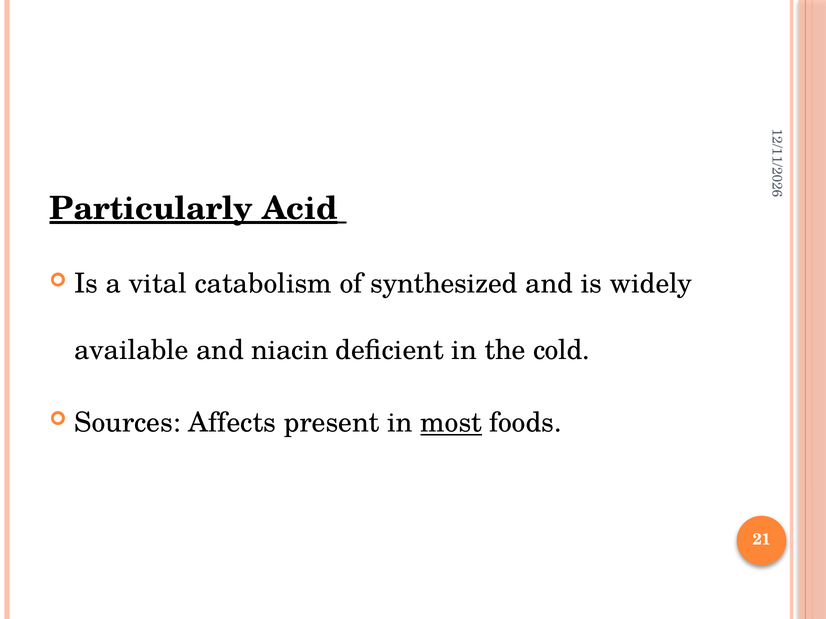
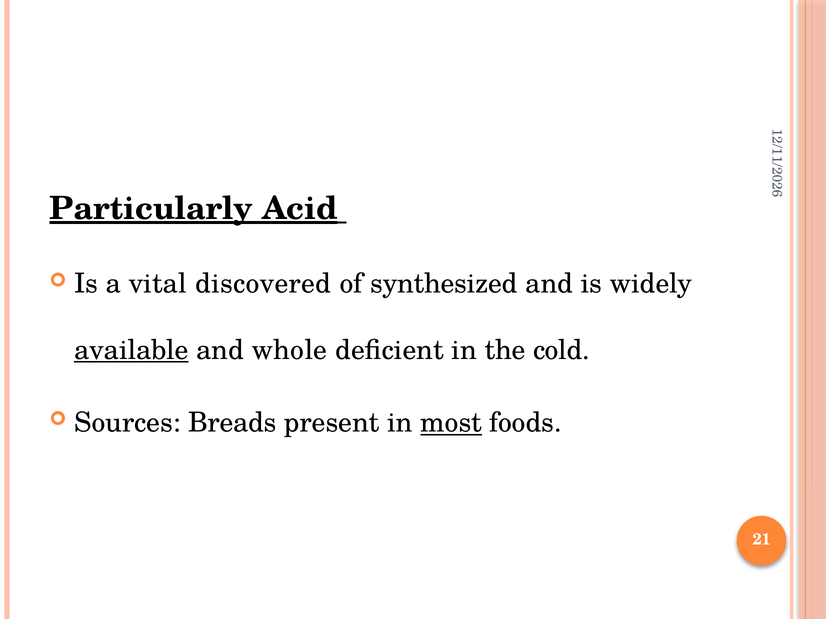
catabolism: catabolism -> discovered
available underline: none -> present
niacin: niacin -> whole
Affects: Affects -> Breads
